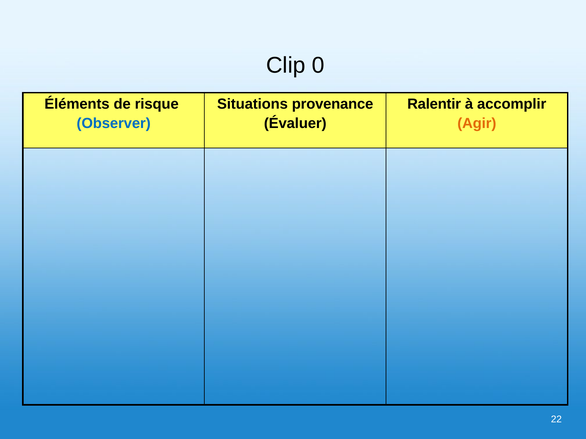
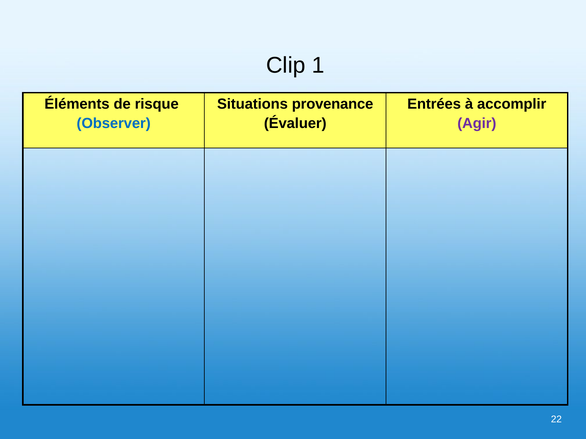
0: 0 -> 1
Ralentir: Ralentir -> Entrées
Agir colour: orange -> purple
